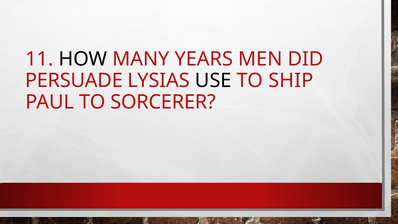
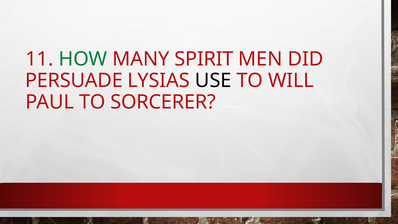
HOW colour: black -> green
YEARS: YEARS -> SPIRIT
SHIP: SHIP -> WILL
